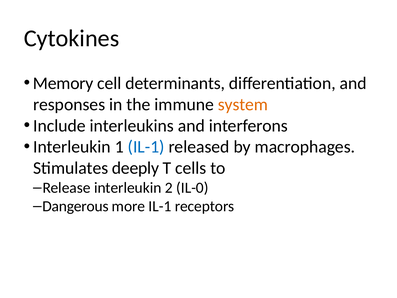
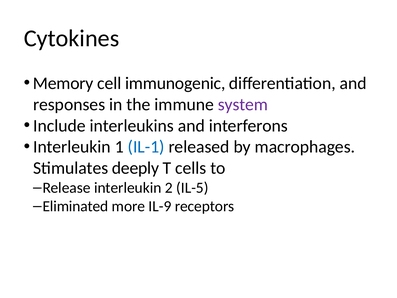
determinants: determinants -> immunogenic
system colour: orange -> purple
IL-0: IL-0 -> IL-5
Dangerous: Dangerous -> Eliminated
more IL-1: IL-1 -> IL-9
